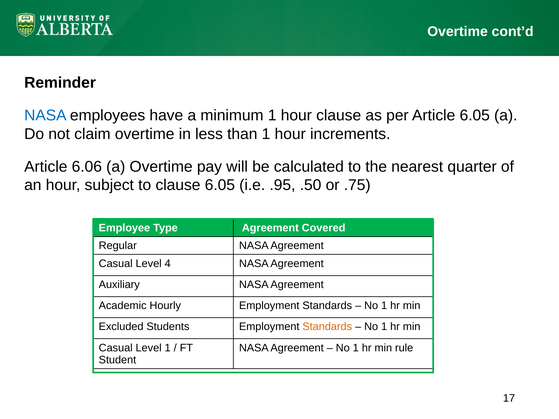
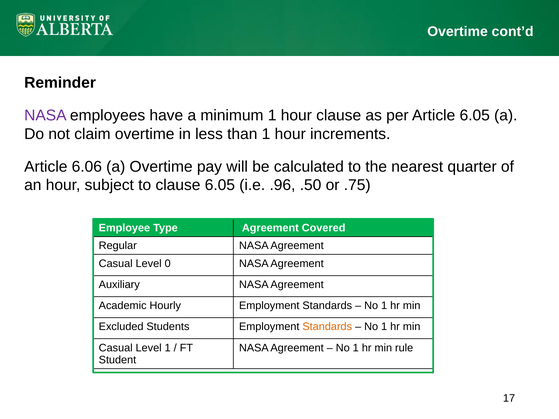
NASA at (45, 115) colour: blue -> purple
.95: .95 -> .96
4: 4 -> 0
